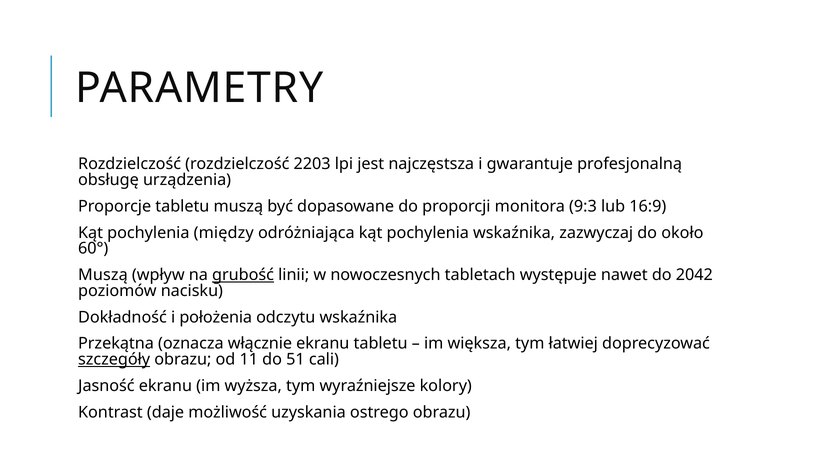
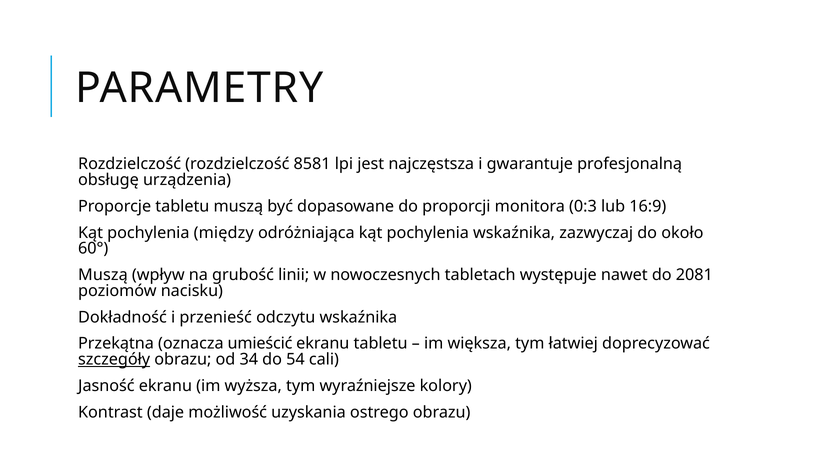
2203: 2203 -> 8581
9:3: 9:3 -> 0:3
grubość underline: present -> none
2042: 2042 -> 2081
położenia: położenia -> przenieść
włącznie: włącznie -> umieścić
11: 11 -> 34
51: 51 -> 54
